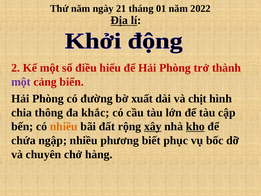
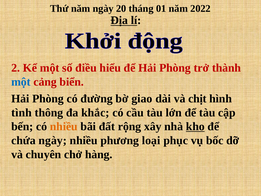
21: 21 -> 20
một at (21, 82) colour: purple -> blue
xuất: xuất -> giao
chia: chia -> tình
xây underline: present -> none
chứa ngập: ngập -> ngày
biết: biết -> loại
